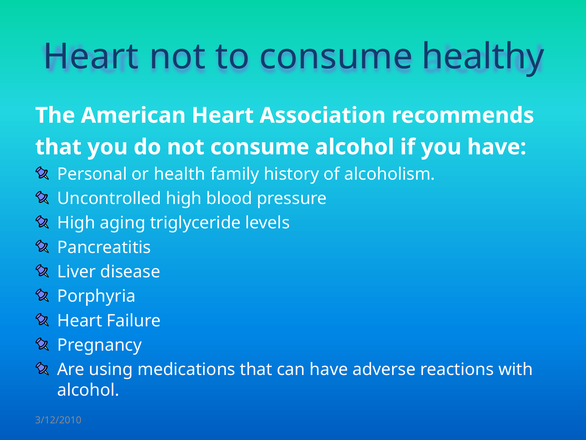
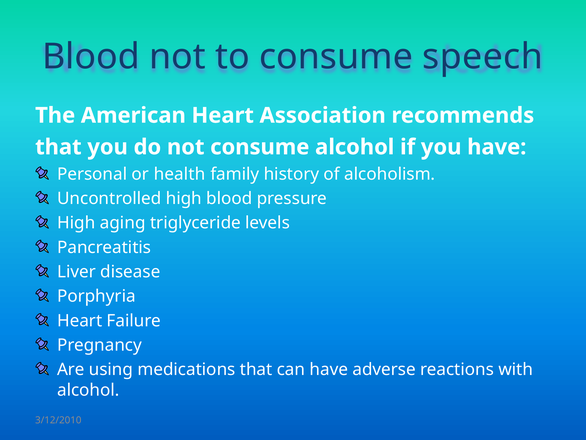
Heart at (91, 57): Heart -> Blood
healthy: healthy -> speech
